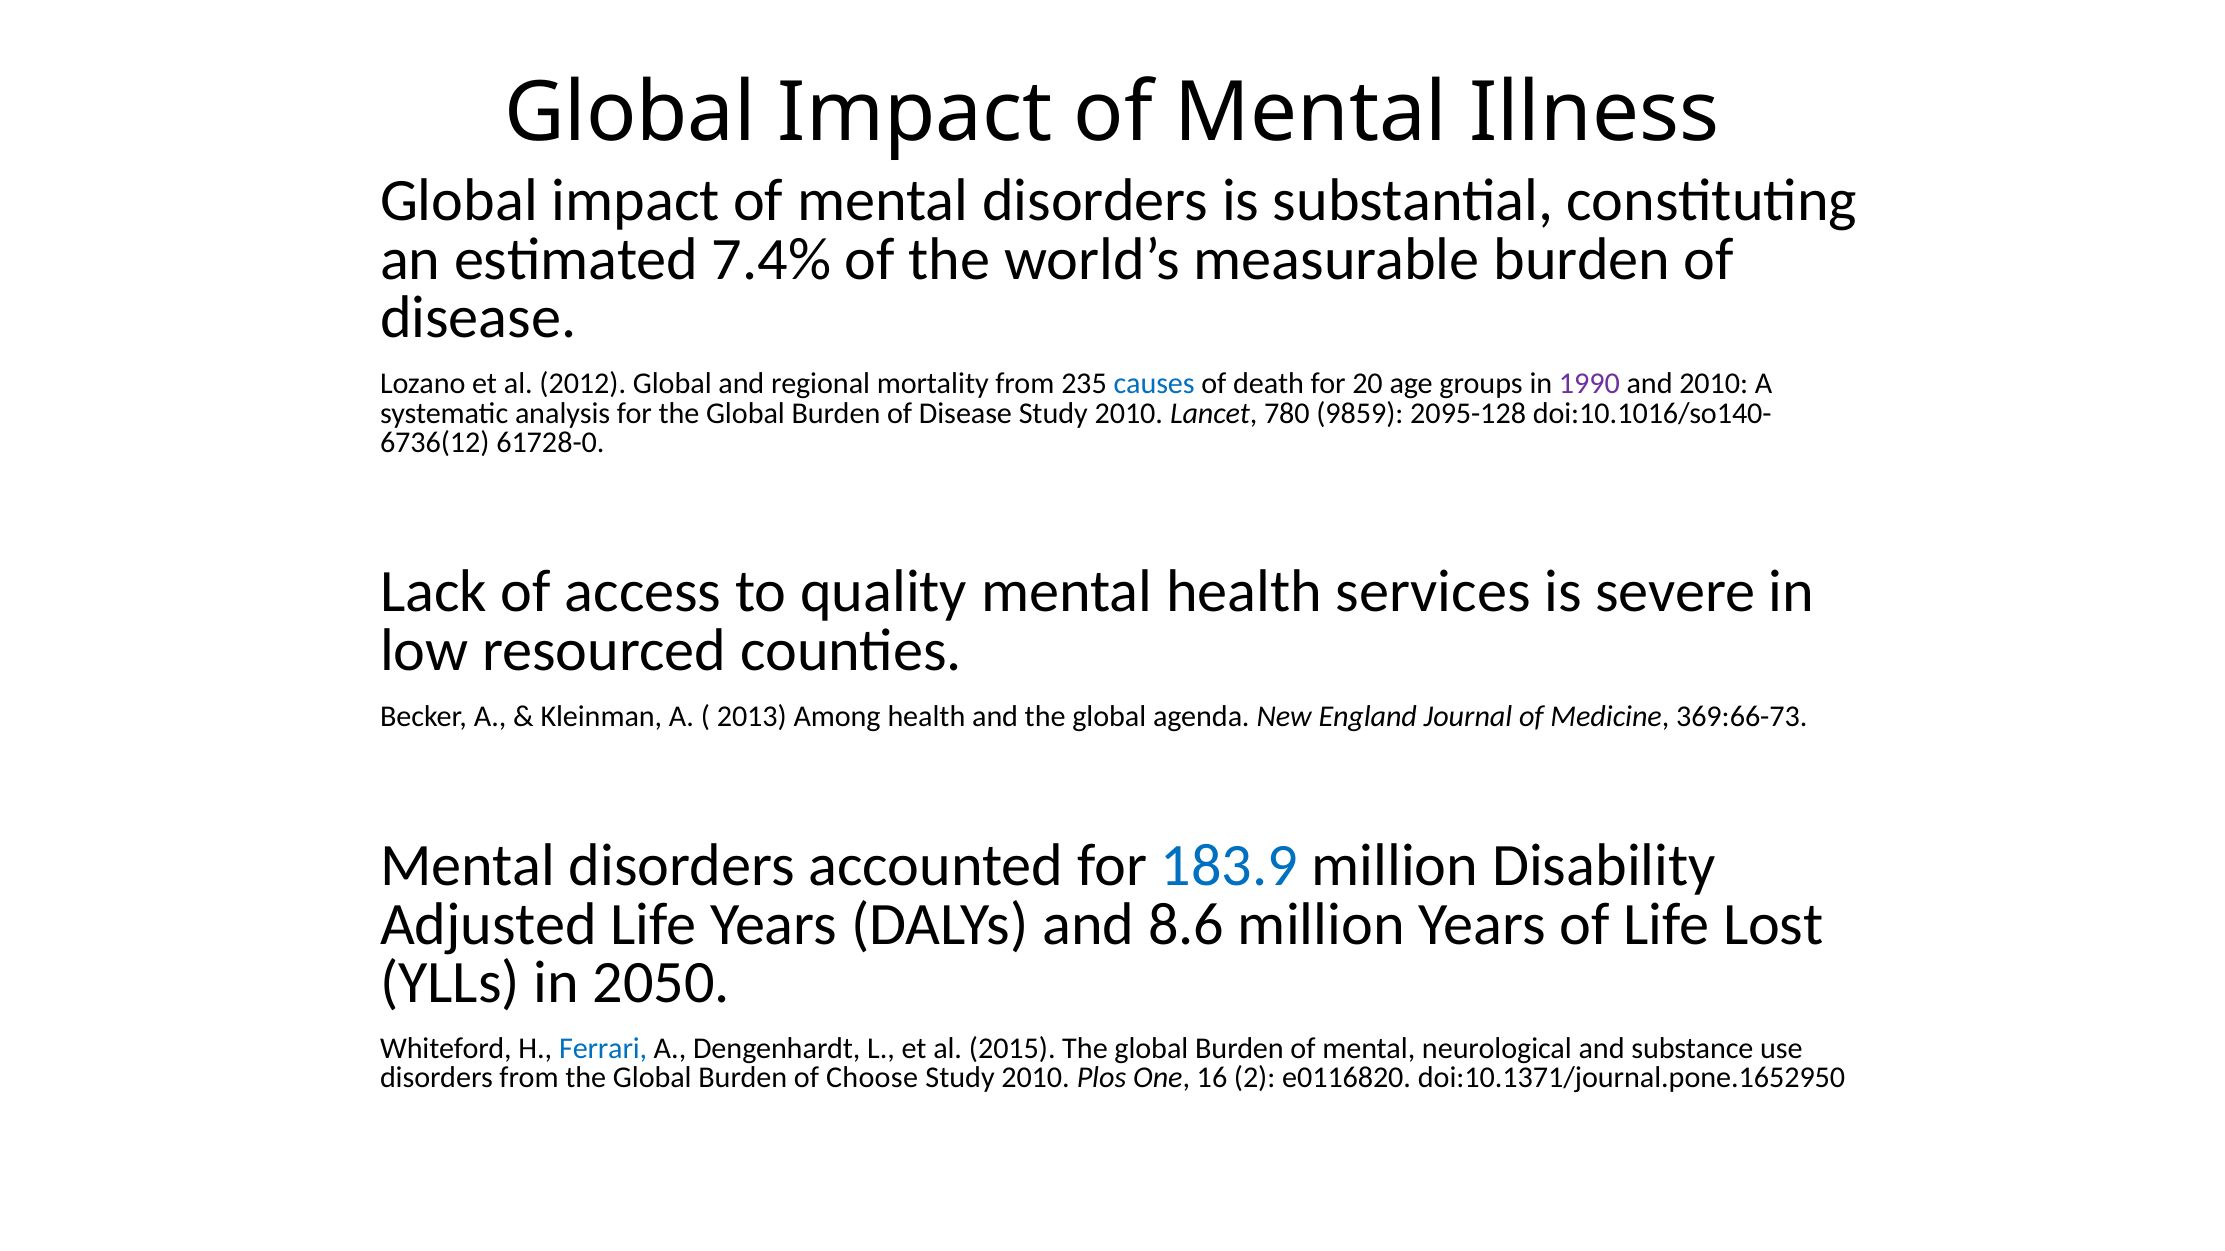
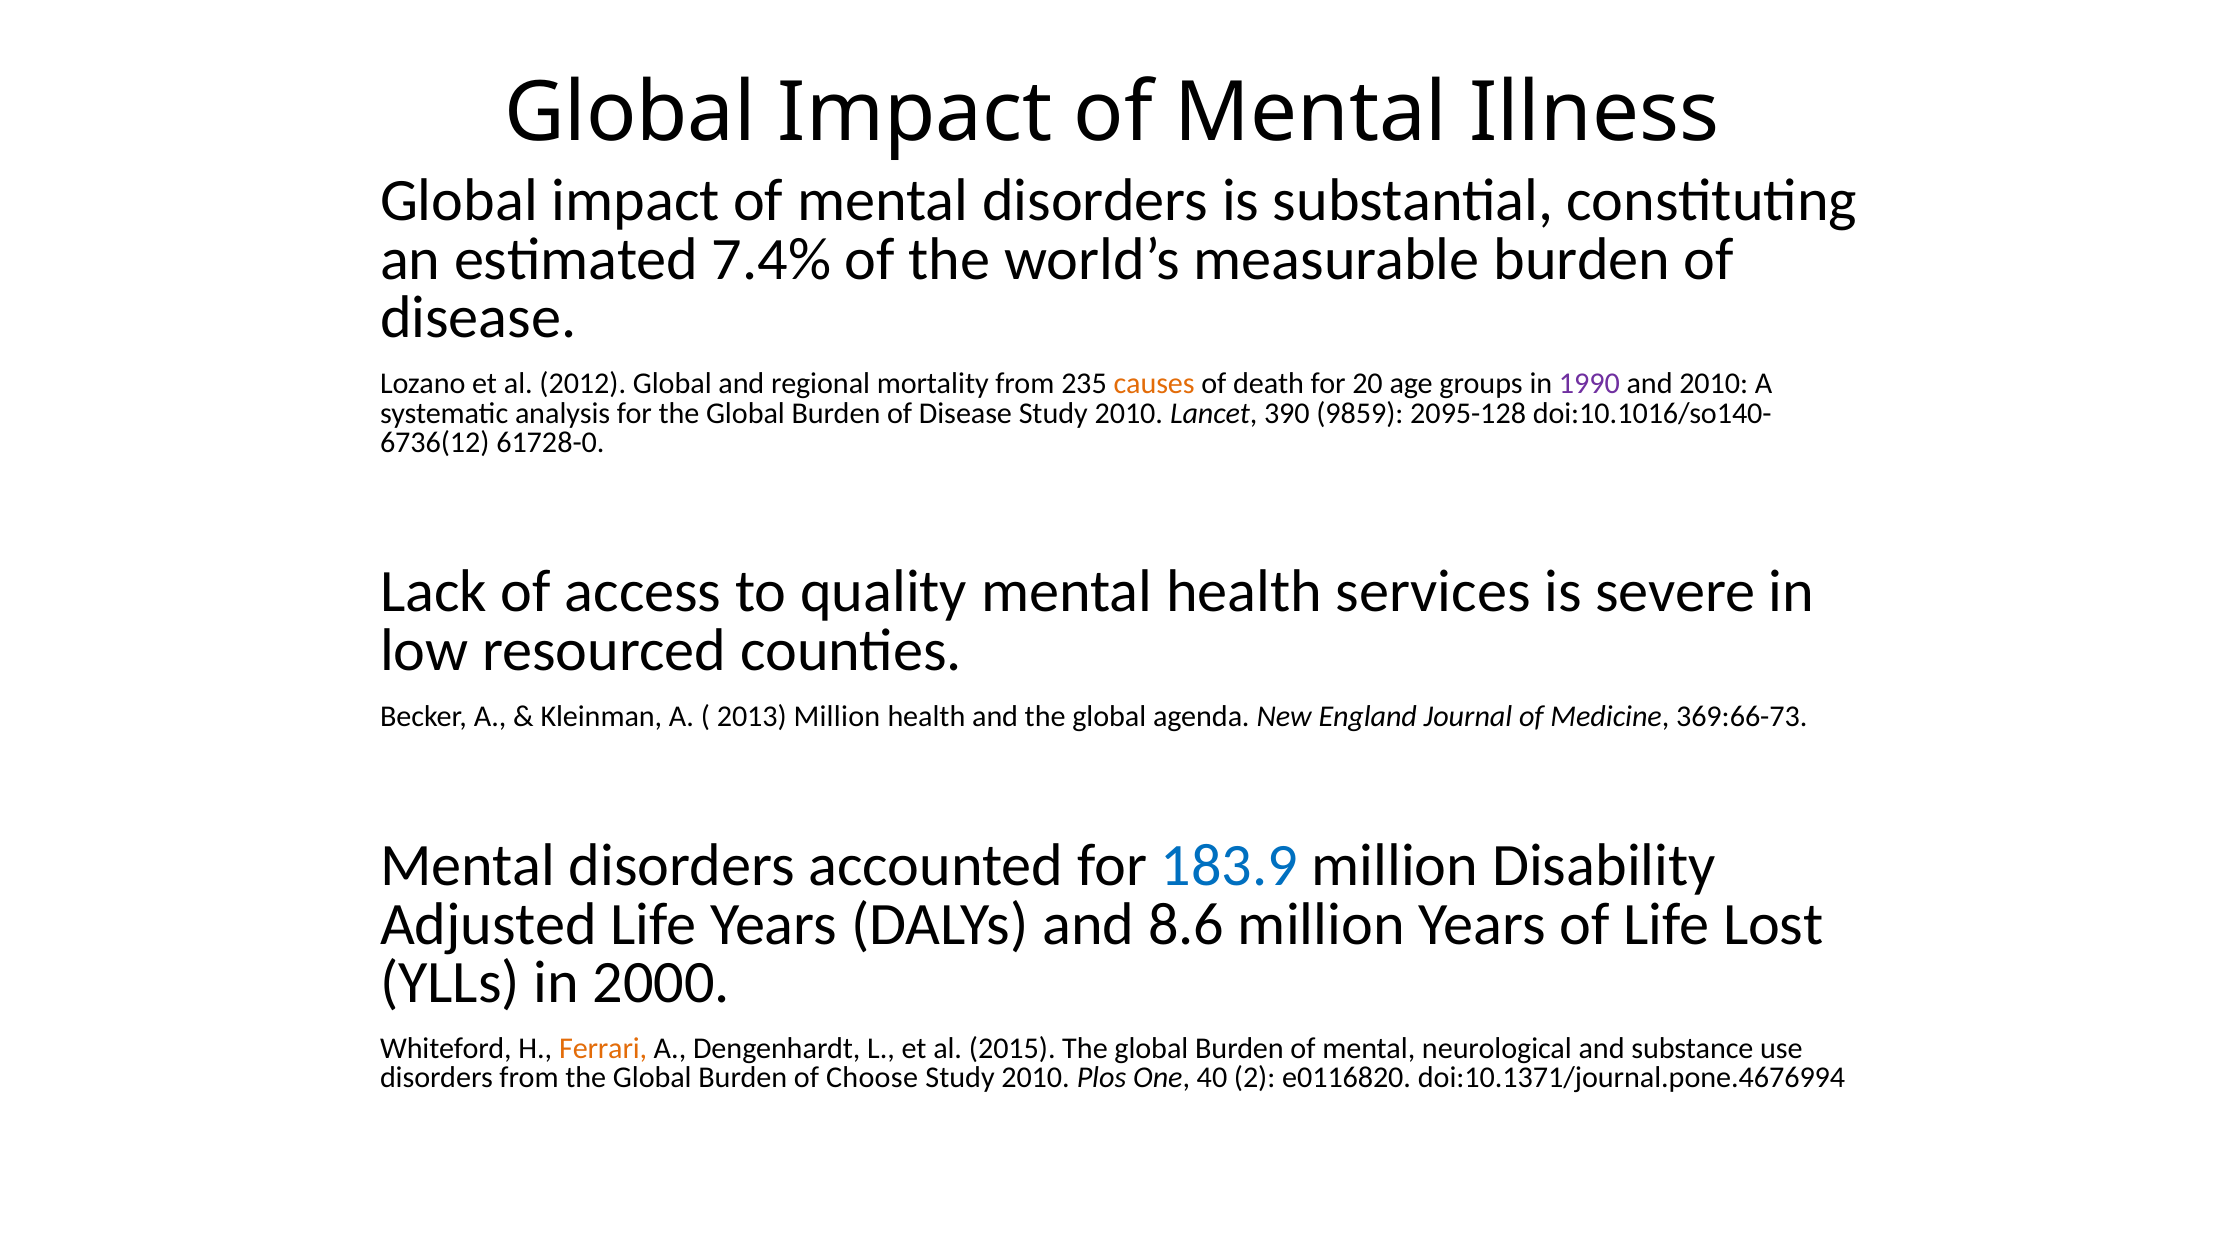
causes colour: blue -> orange
780: 780 -> 390
2013 Among: Among -> Million
2050: 2050 -> 2000
Ferrari colour: blue -> orange
16: 16 -> 40
doi:10.1371/journal.pone.1652950: doi:10.1371/journal.pone.1652950 -> doi:10.1371/journal.pone.4676994
